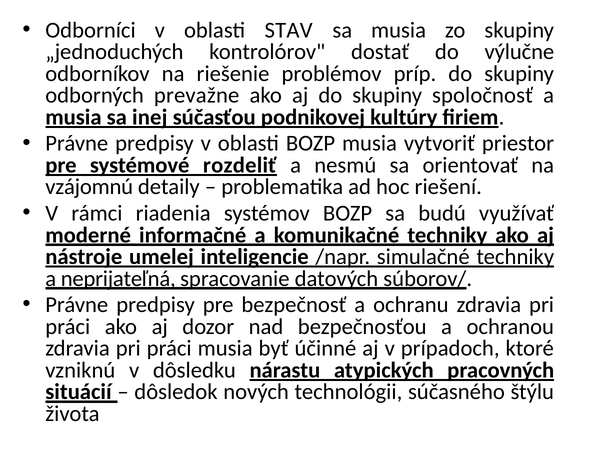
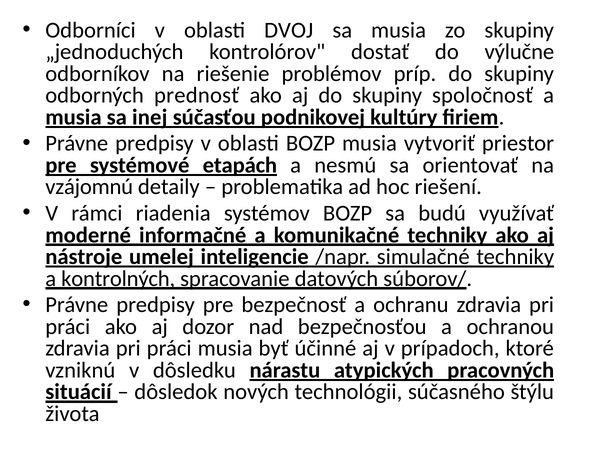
STAV: STAV -> DVOJ
prevažne: prevažne -> prednosť
rozdeliť: rozdeliť -> etapách
neprijateľná: neprijateľná -> kontrolných
